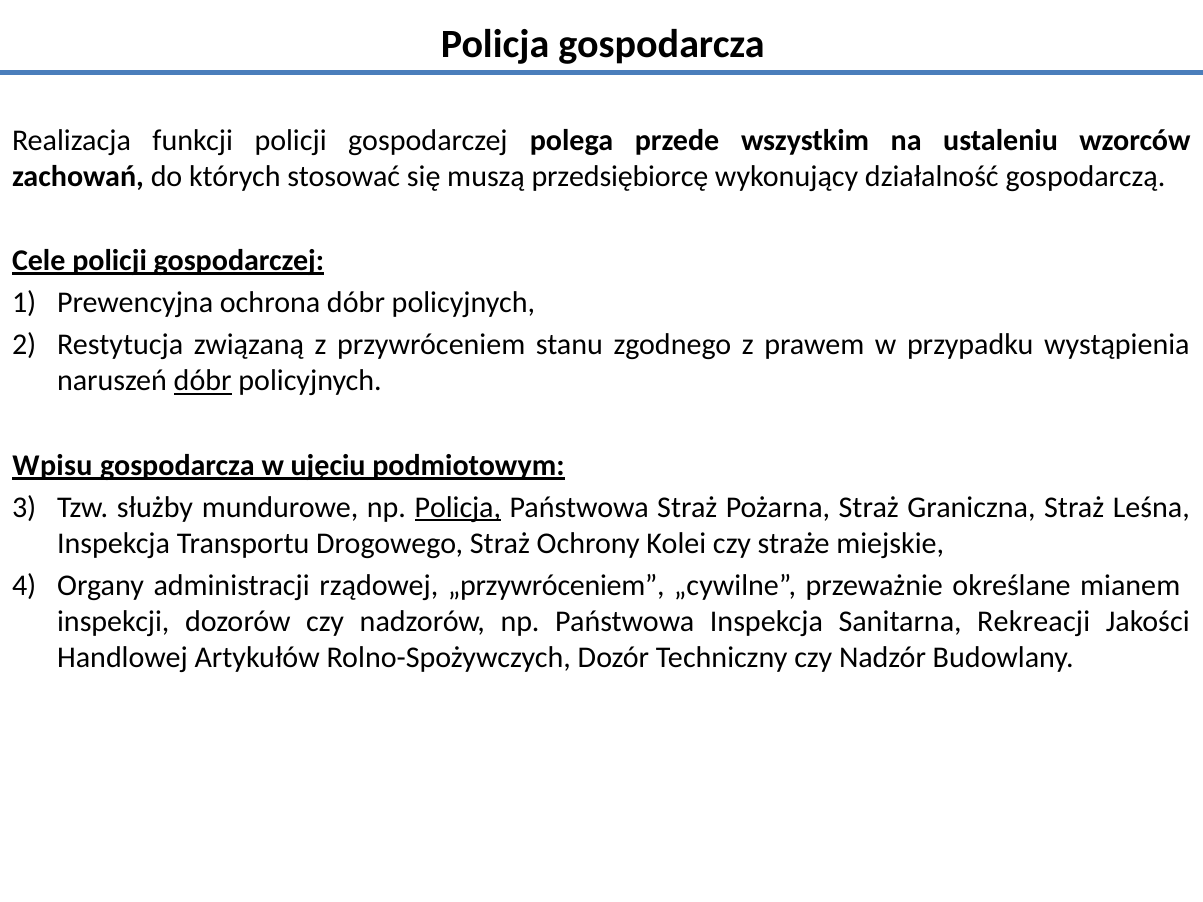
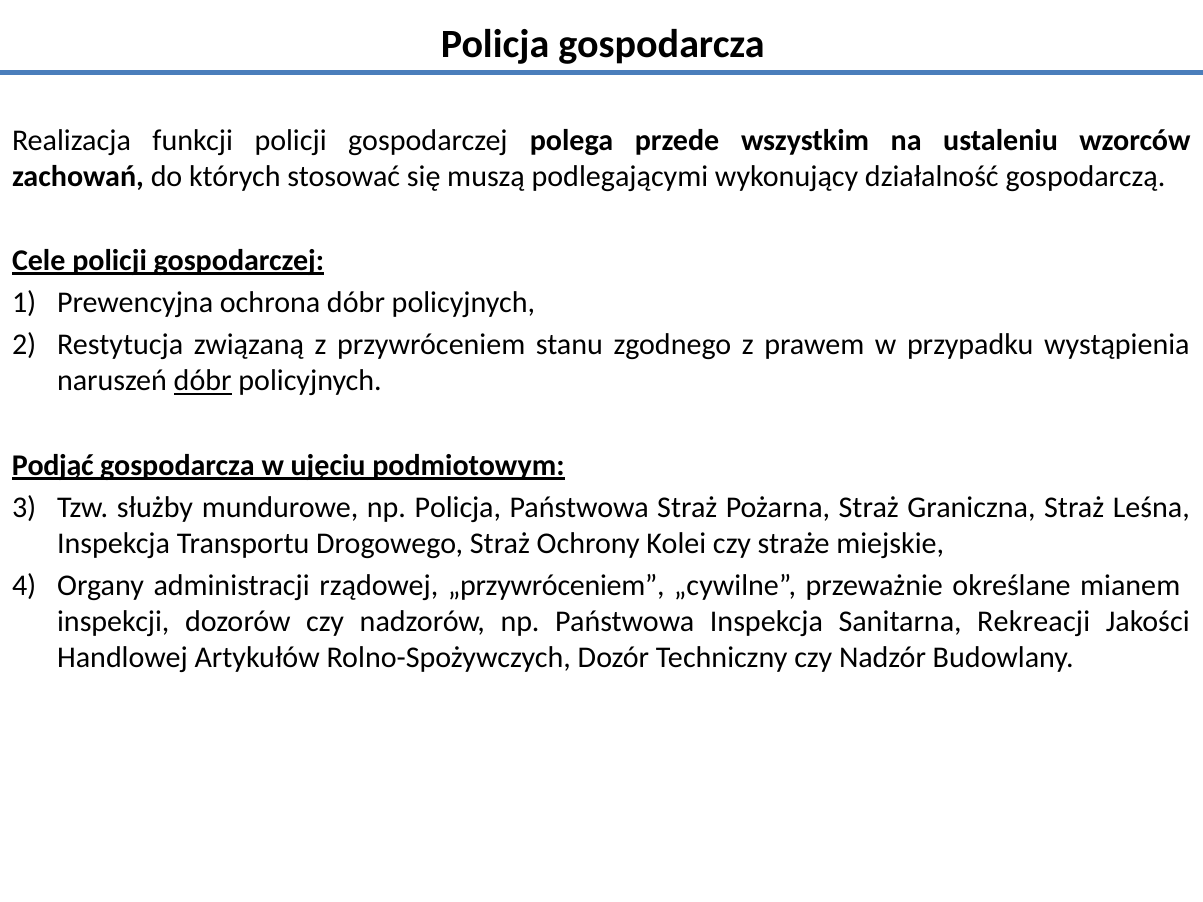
przedsiębiorcę: przedsiębiorcę -> podlegającymi
Wpisu: Wpisu -> Podjąć
Policja at (458, 507) underline: present -> none
